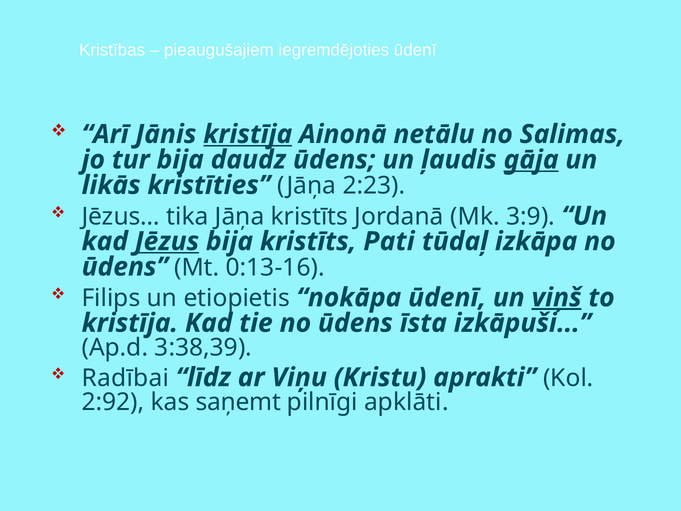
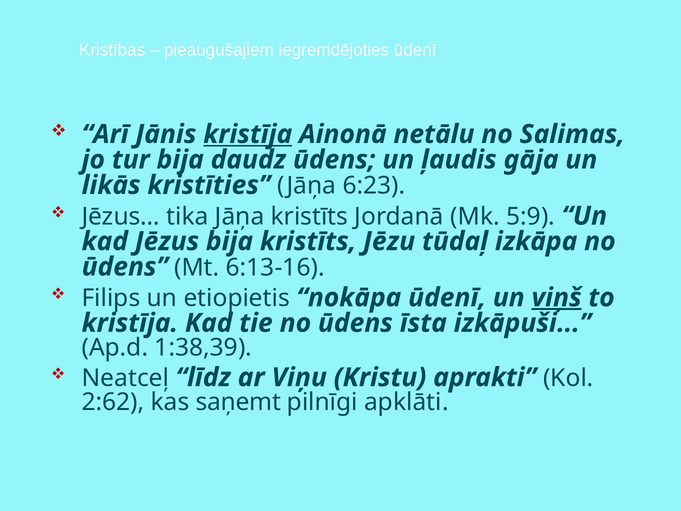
gāja underline: present -> none
2:23: 2:23 -> 6:23
3:9: 3:9 -> 5:9
Jēzus underline: present -> none
Pati: Pati -> Jēzu
0:13-16: 0:13-16 -> 6:13-16
3:38,39: 3:38,39 -> 1:38,39
Radībai: Radībai -> Neatceļ
2:92: 2:92 -> 2:62
